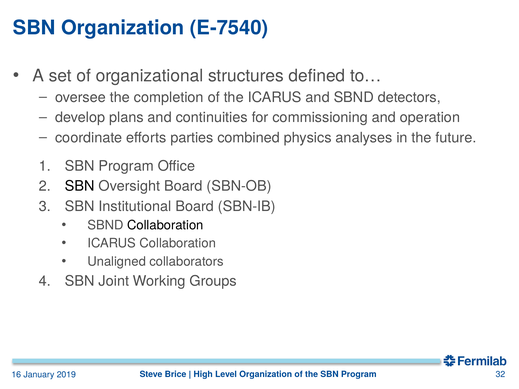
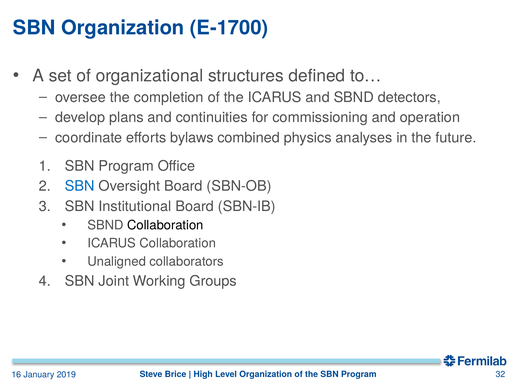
E-7540: E-7540 -> E-1700
parties: parties -> bylaws
SBN at (80, 186) colour: black -> blue
